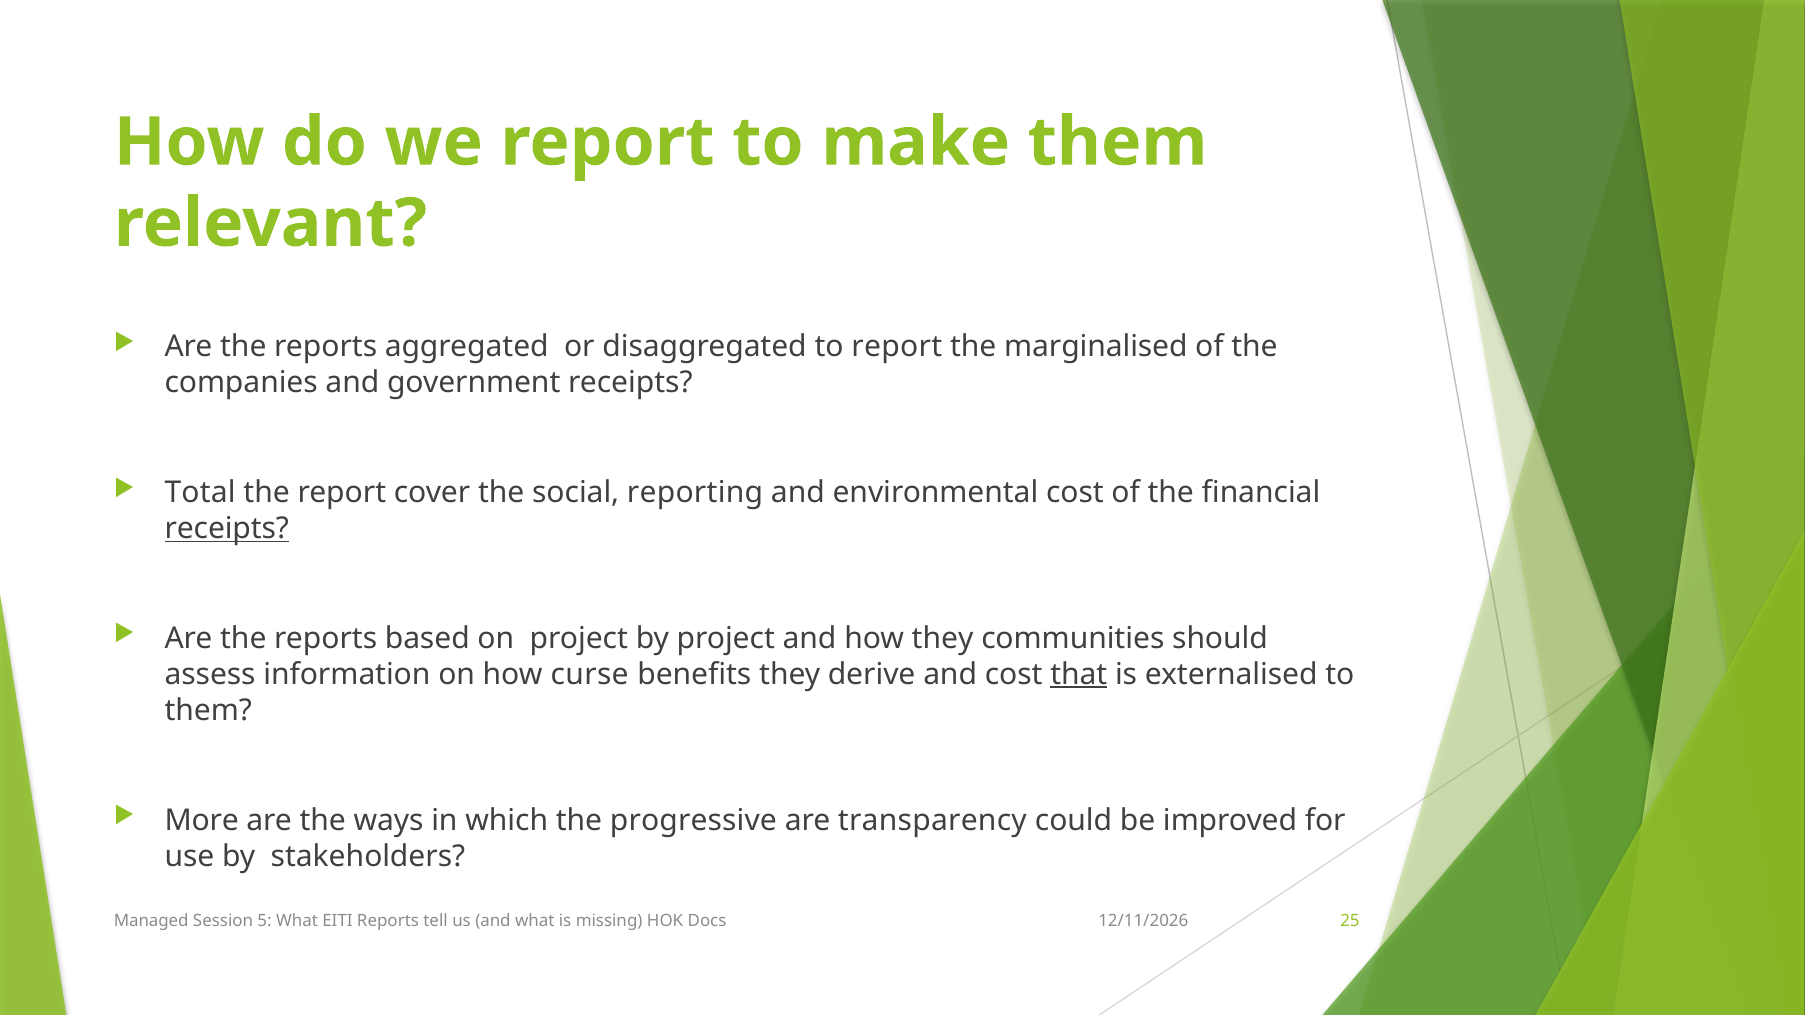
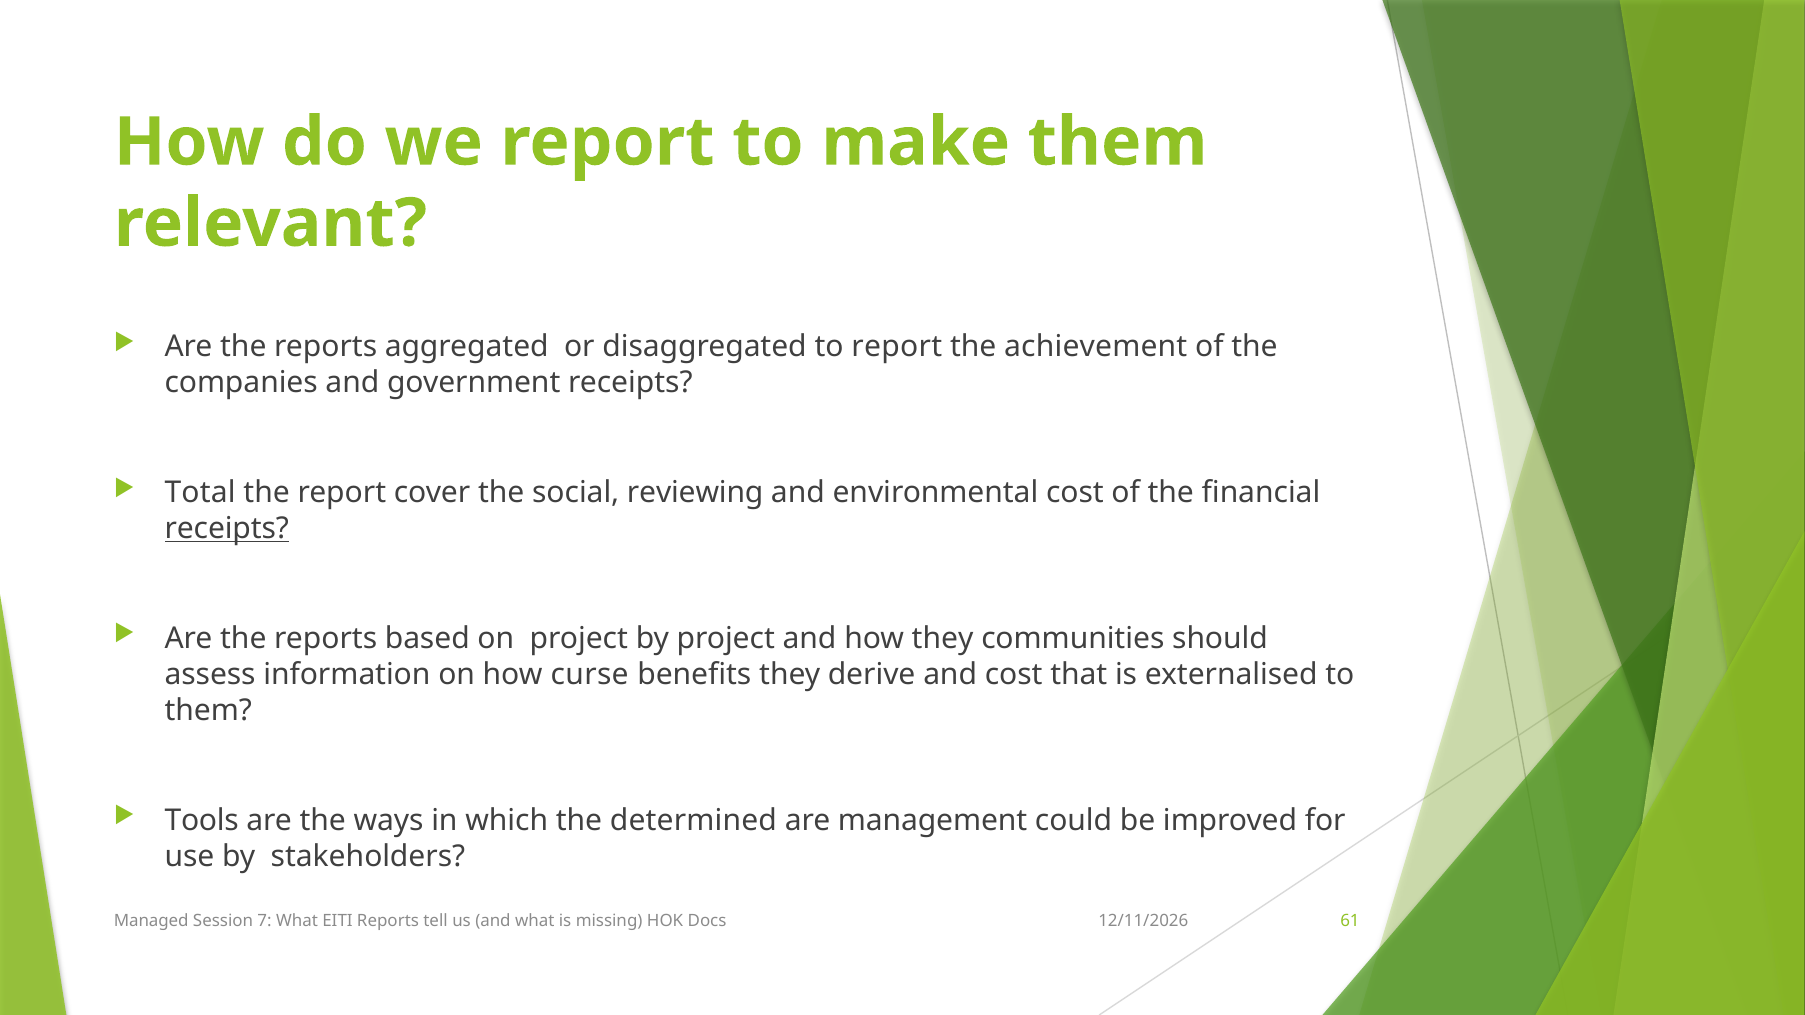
marginalised: marginalised -> achievement
reporting: reporting -> reviewing
that underline: present -> none
More: More -> Tools
progressive: progressive -> determined
transparency: transparency -> management
5: 5 -> 7
25: 25 -> 61
